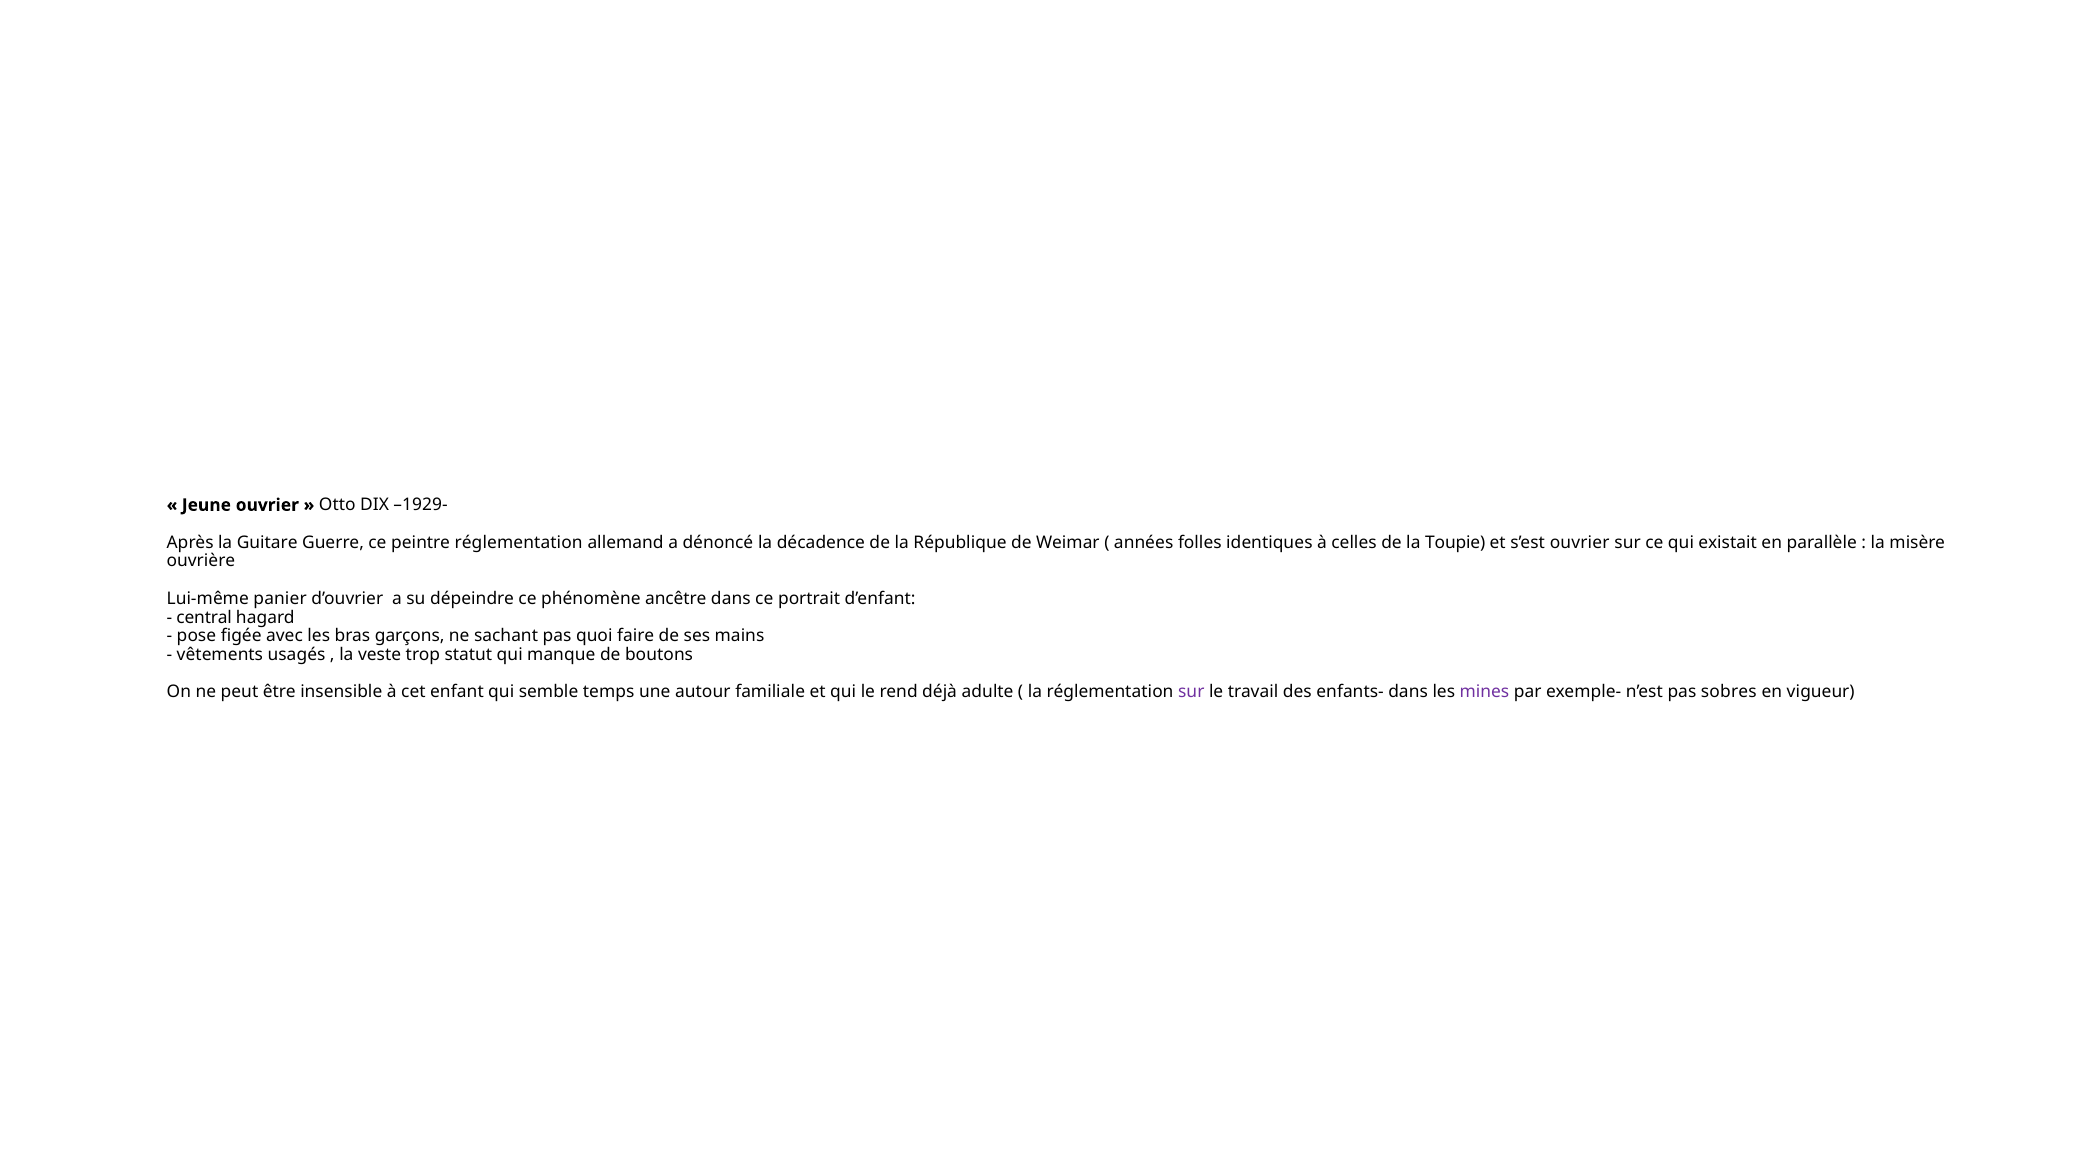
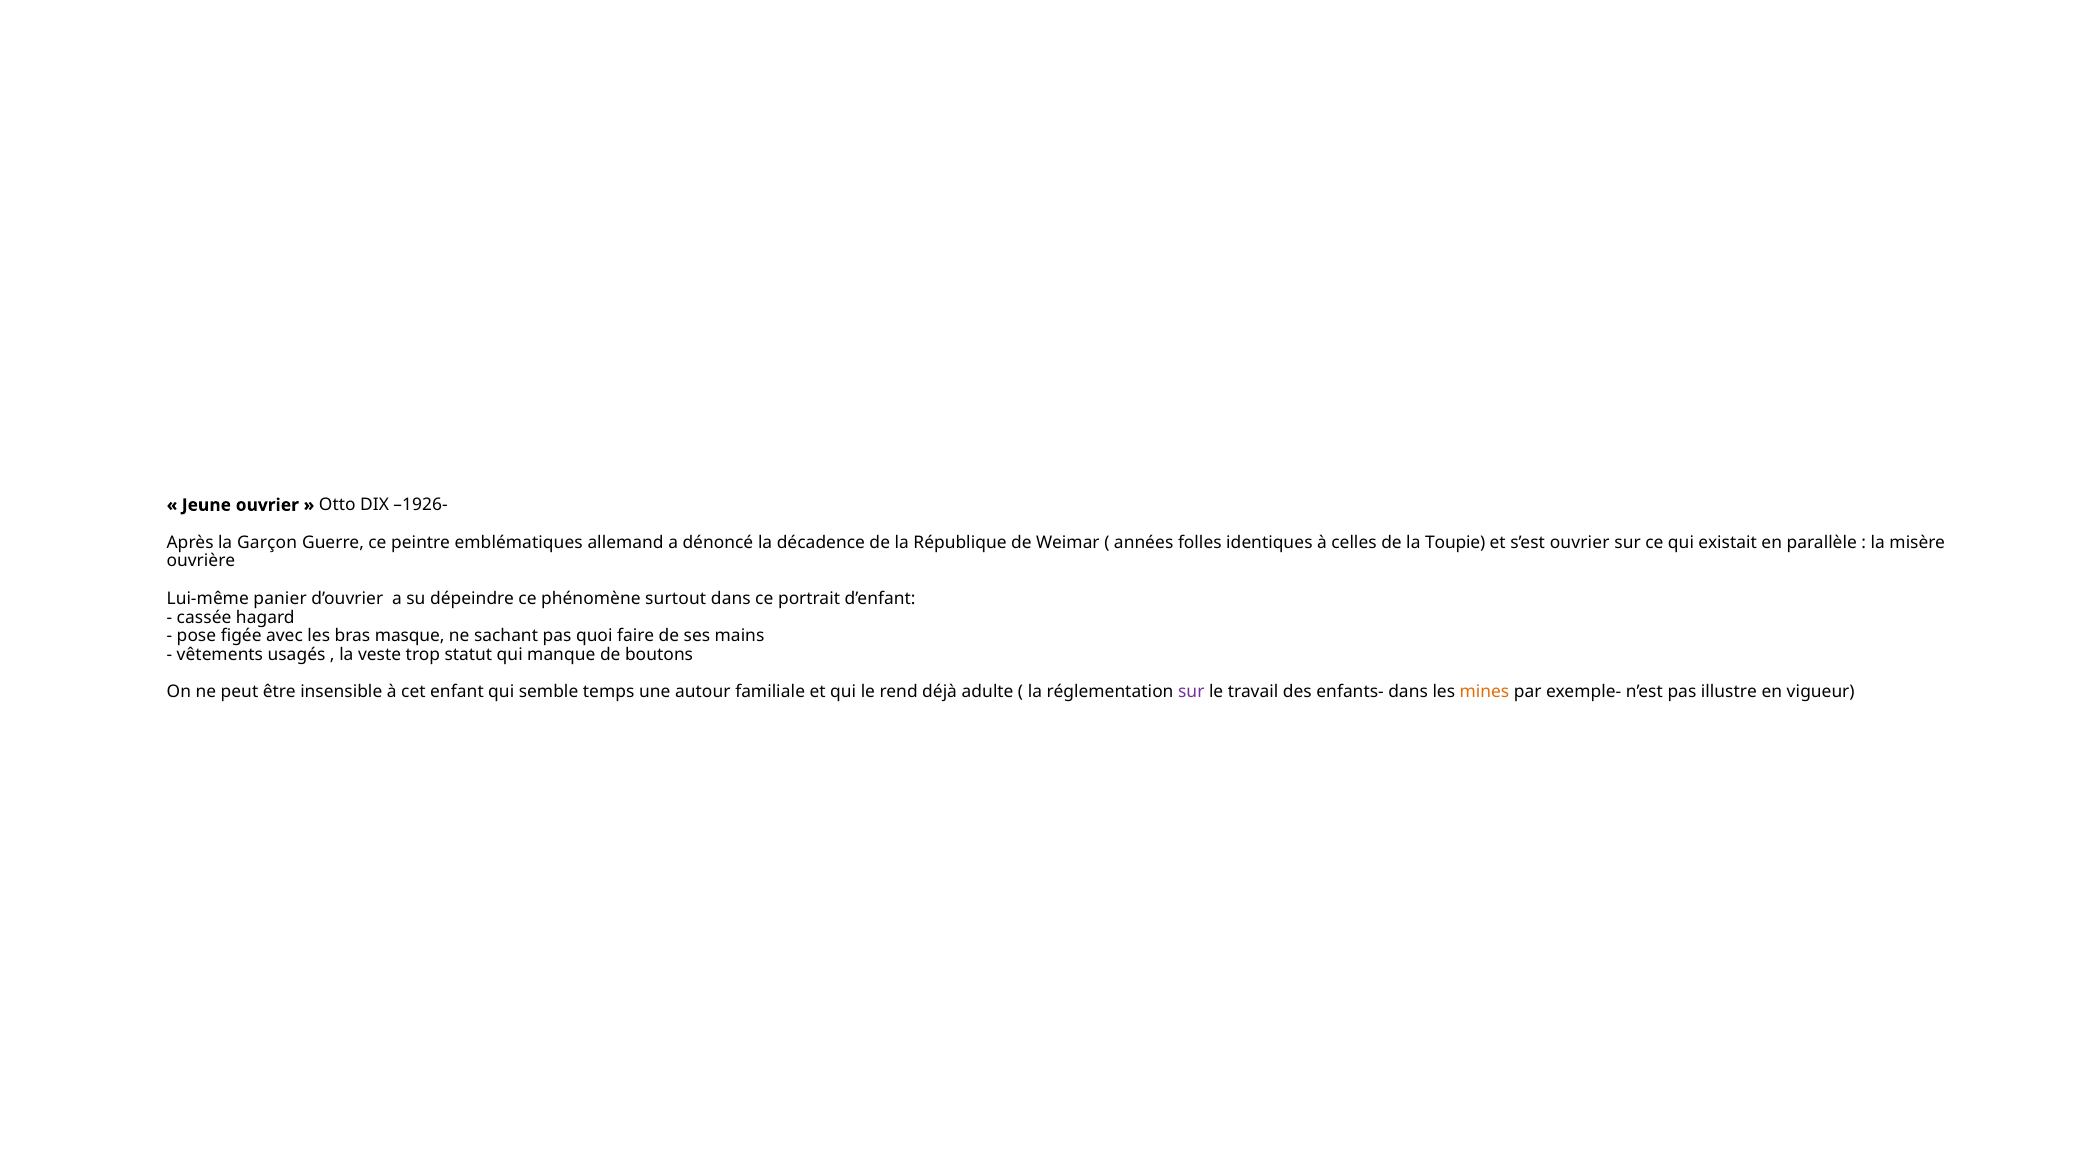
–1929-: –1929- -> –1926-
Guitare: Guitare -> Garçon
peintre réglementation: réglementation -> emblématiques
ancêtre: ancêtre -> surtout
central: central -> cassée
garçons: garçons -> masque
mines colour: purple -> orange
sobres: sobres -> illustre
